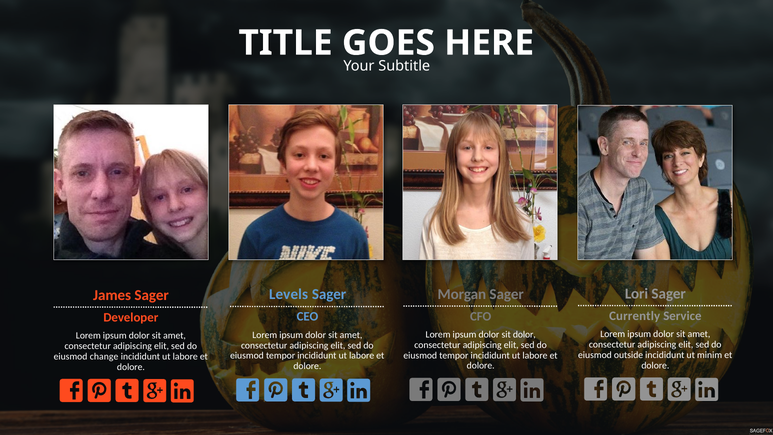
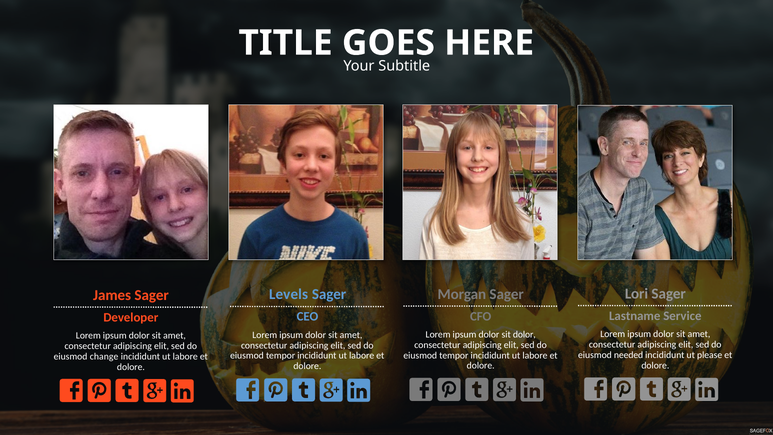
Currently: Currently -> Lastname
outside: outside -> needed
minim: minim -> please
